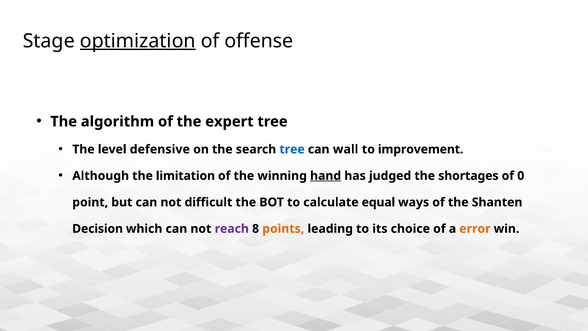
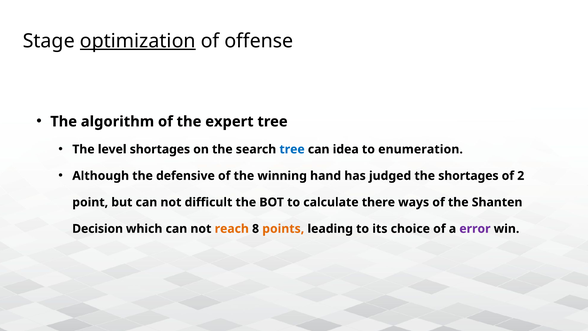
level defensive: defensive -> shortages
wall: wall -> idea
improvement: improvement -> enumeration
limitation: limitation -> defensive
hand underline: present -> none
0: 0 -> 2
equal: equal -> there
reach colour: purple -> orange
error colour: orange -> purple
